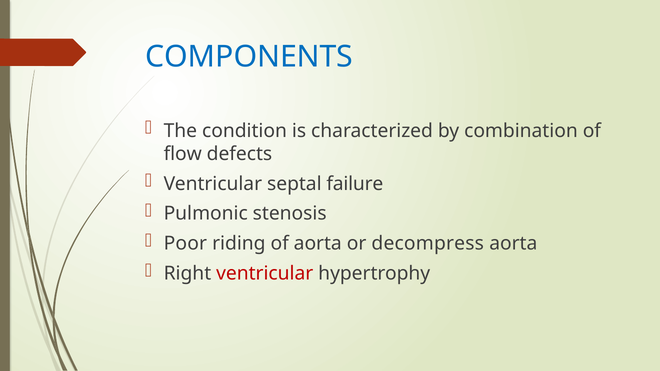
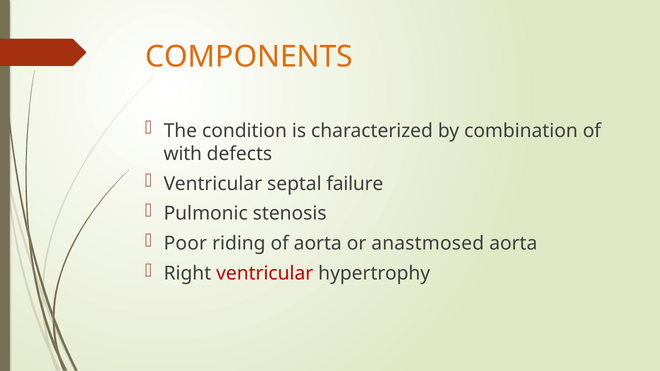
COMPONENTS colour: blue -> orange
flow: flow -> with
decompress: decompress -> anastmosed
